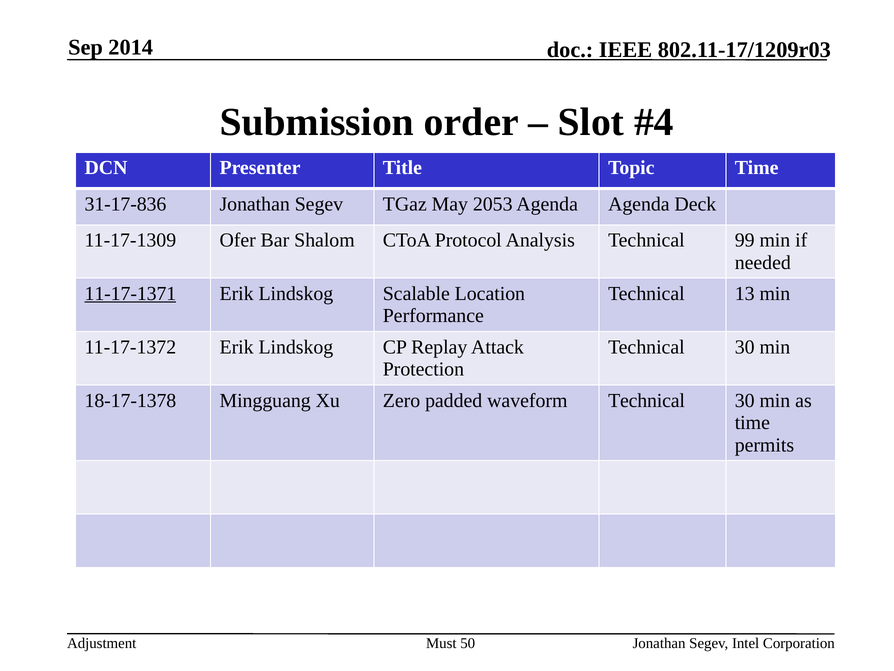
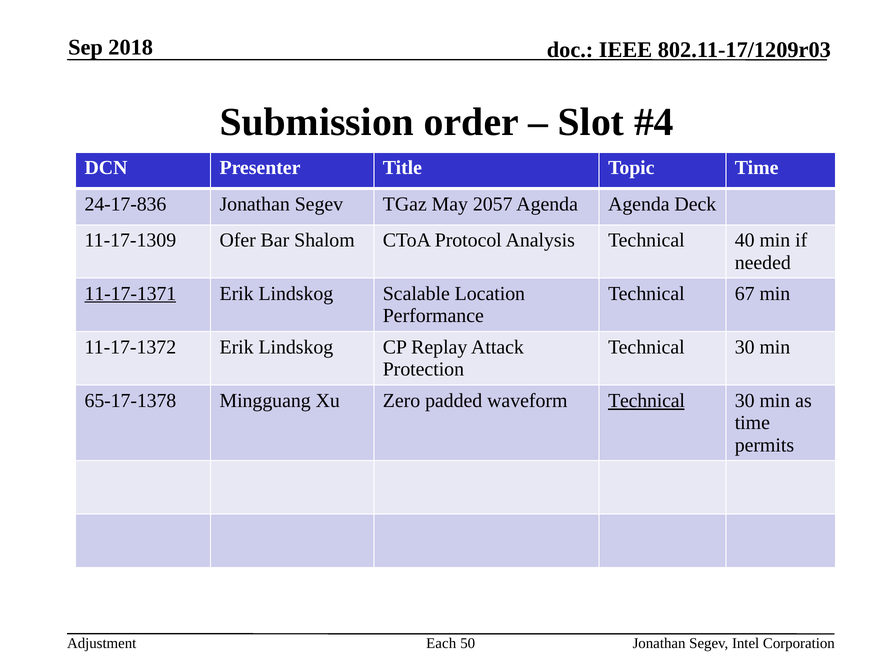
2014: 2014 -> 2018
31-17-836: 31-17-836 -> 24-17-836
2053: 2053 -> 2057
99: 99 -> 40
13: 13 -> 67
18-17-1378: 18-17-1378 -> 65-17-1378
Technical at (647, 401) underline: none -> present
Must: Must -> Each
